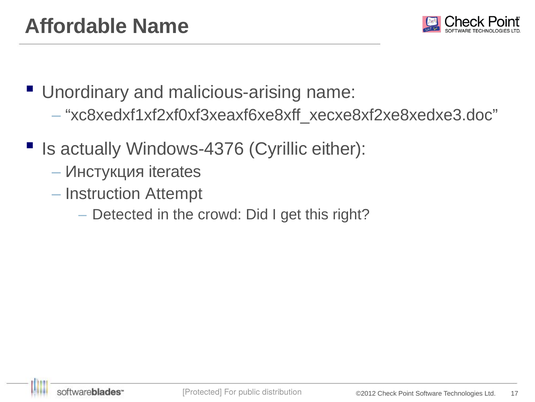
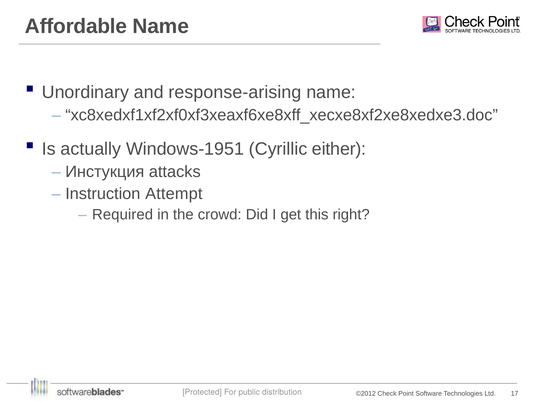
malicious-arising: malicious-arising -> response-arising
Windows-4376: Windows-4376 -> Windows-1951
iterates: iterates -> attacks
Detected: Detected -> Required
